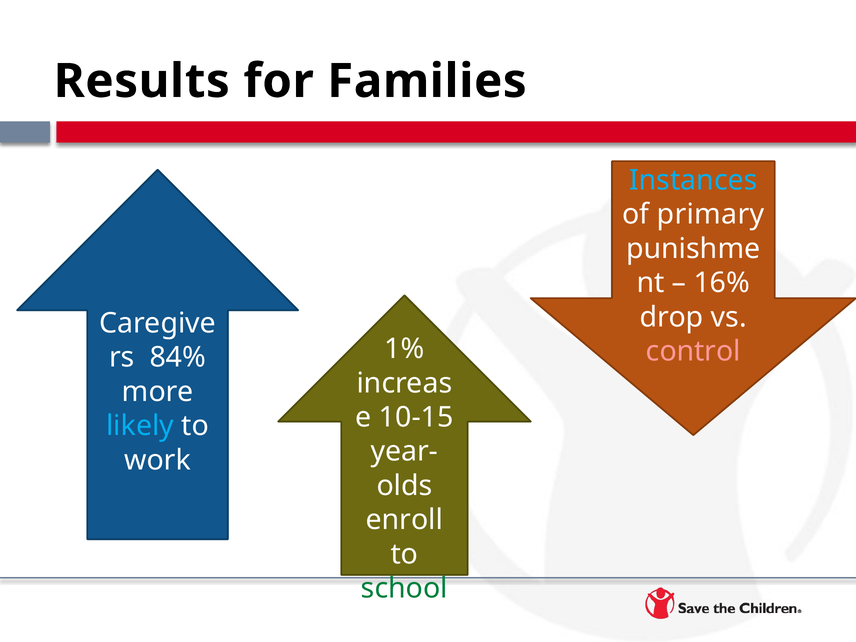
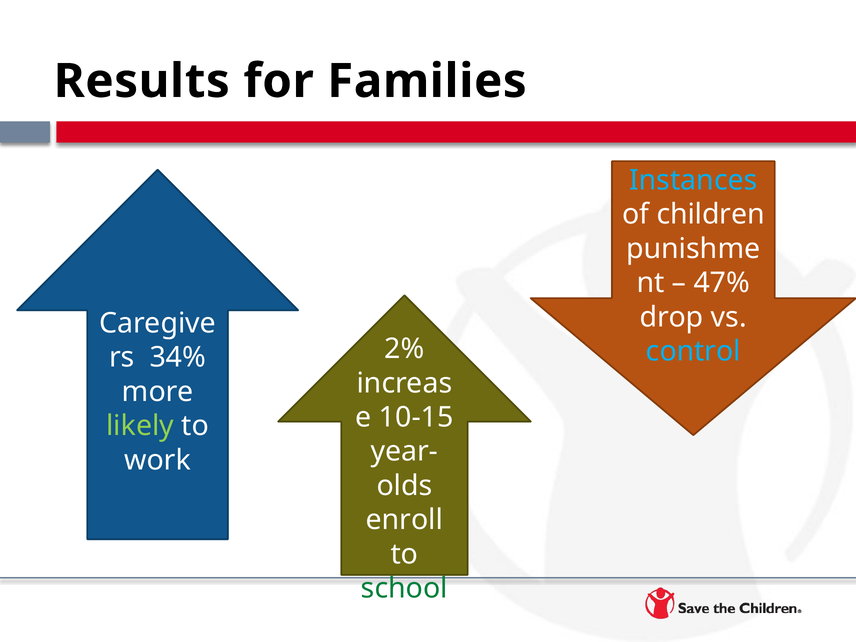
primary: primary -> children
16%: 16% -> 47%
1%: 1% -> 2%
control colour: pink -> light blue
84%: 84% -> 34%
likely colour: light blue -> light green
